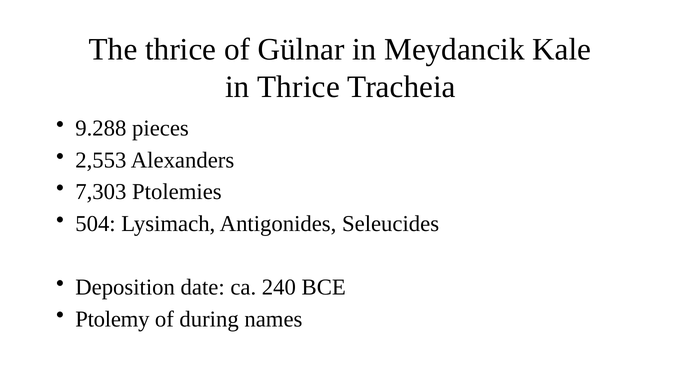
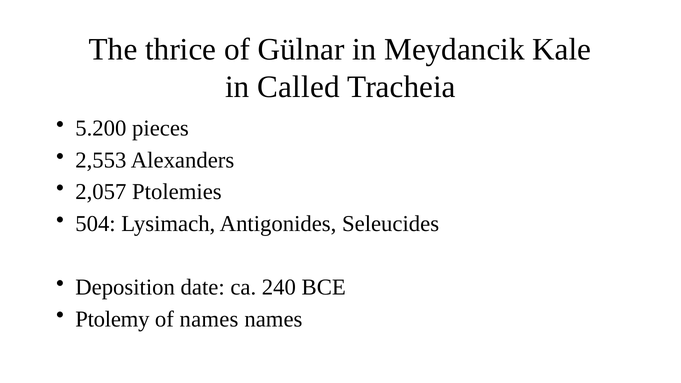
in Thrice: Thrice -> Called
9.288: 9.288 -> 5.200
7,303: 7,303 -> 2,057
of during: during -> names
